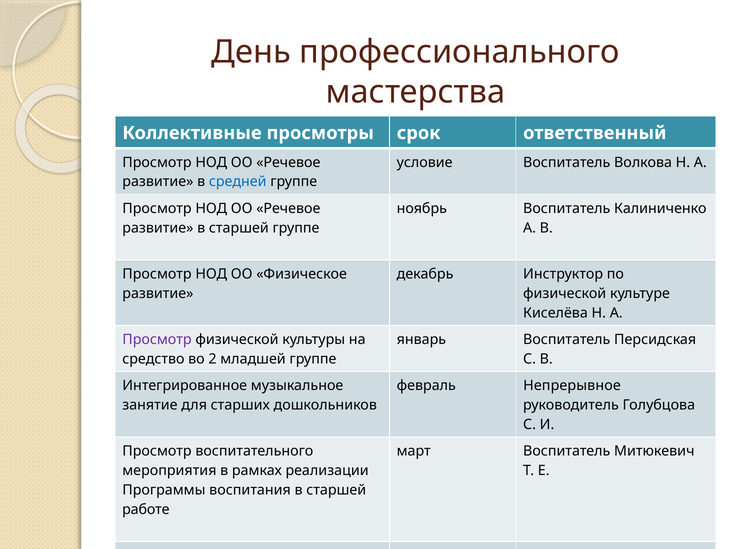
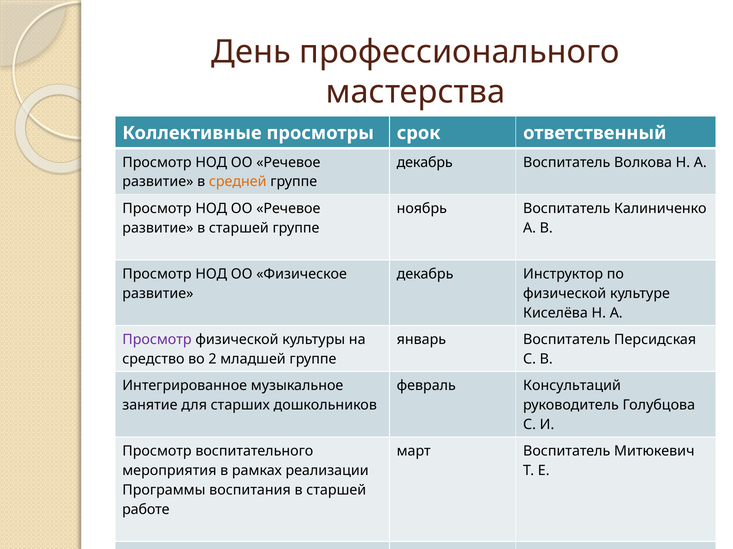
условие at (425, 163): условие -> декабрь
средней colour: blue -> orange
Непрерывное: Непрерывное -> Консультаций
